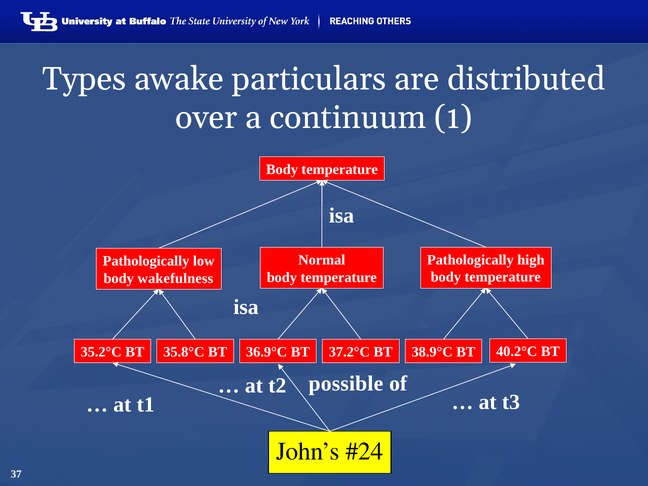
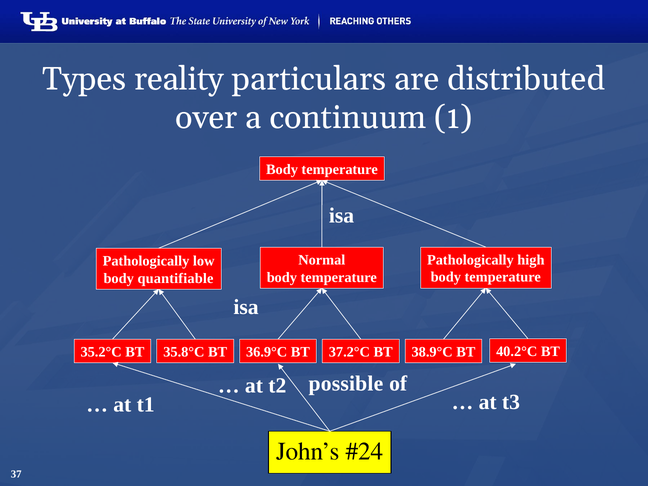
awake: awake -> reality
wakefulness: wakefulness -> quantifiable
